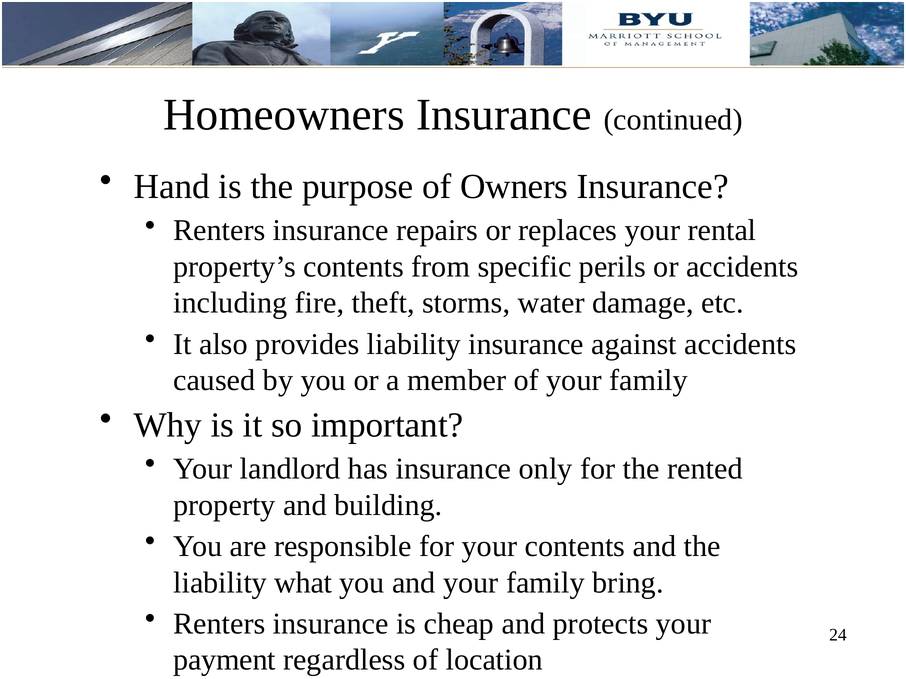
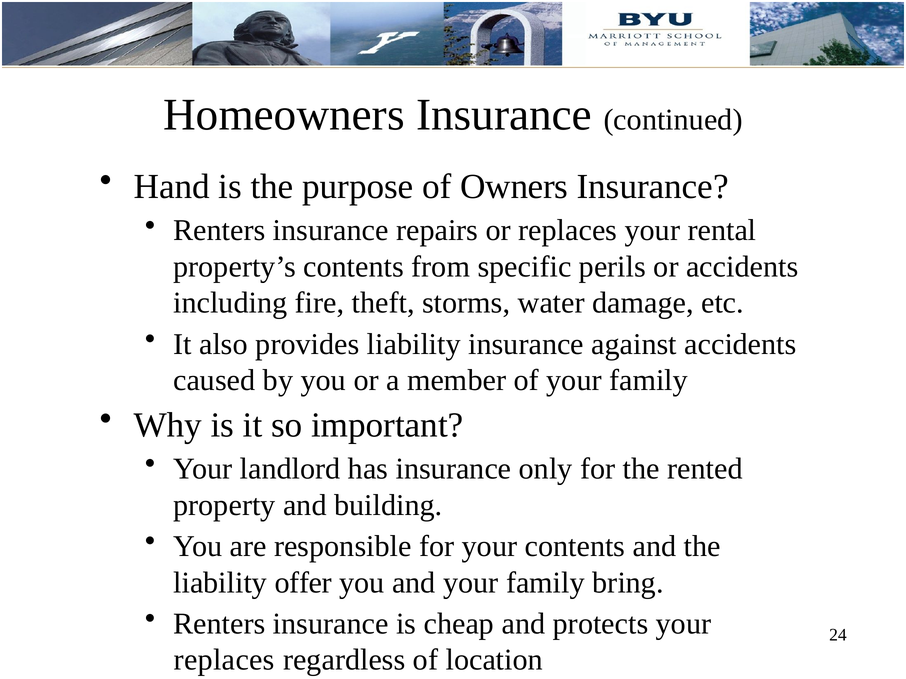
what: what -> offer
payment at (225, 661): payment -> replaces
